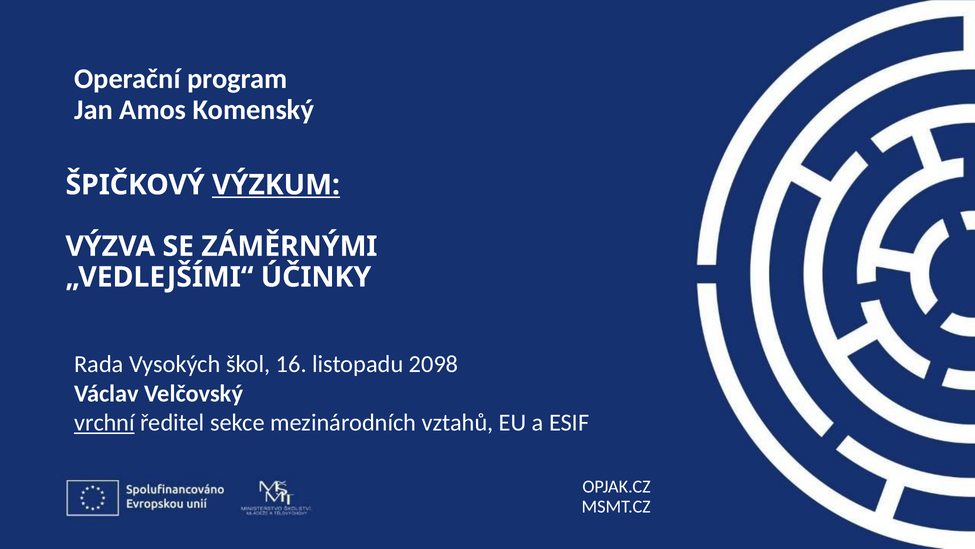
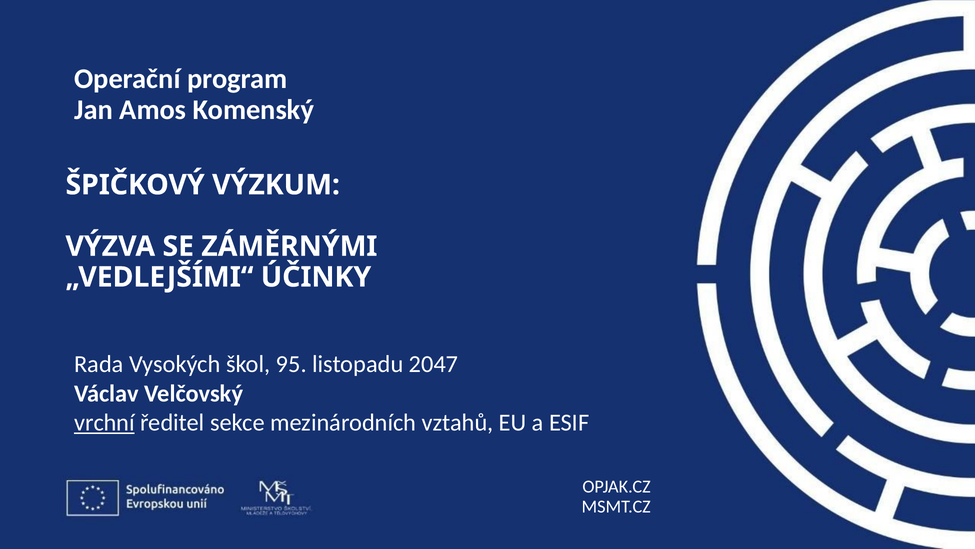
VÝZKUM underline: present -> none
16: 16 -> 95
2098: 2098 -> 2047
